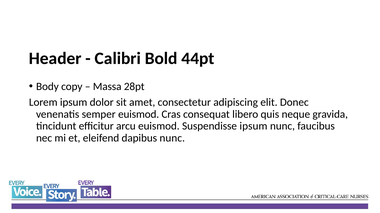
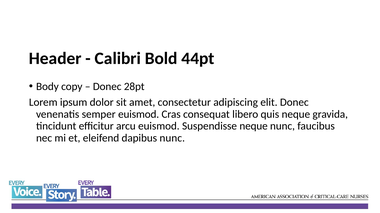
Massa at (107, 87): Massa -> Donec
Suspendisse ipsum: ipsum -> neque
